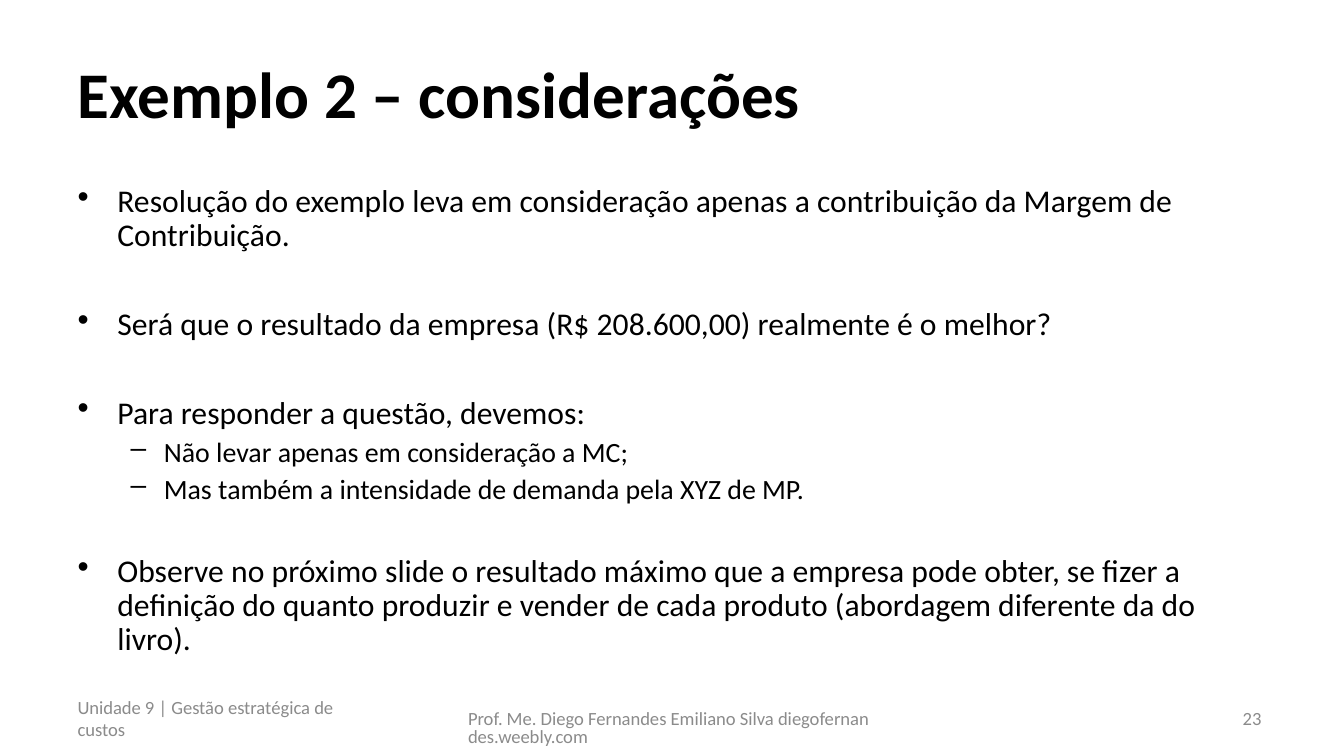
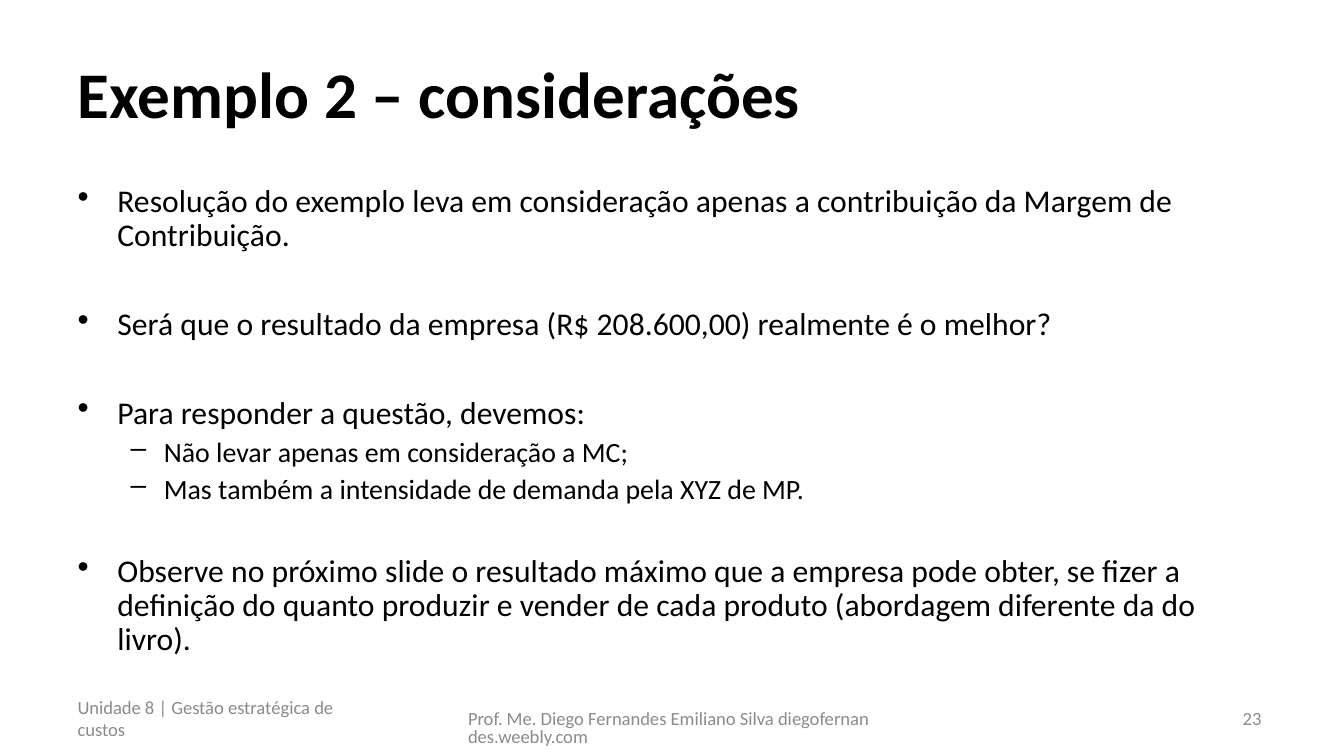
9: 9 -> 8
